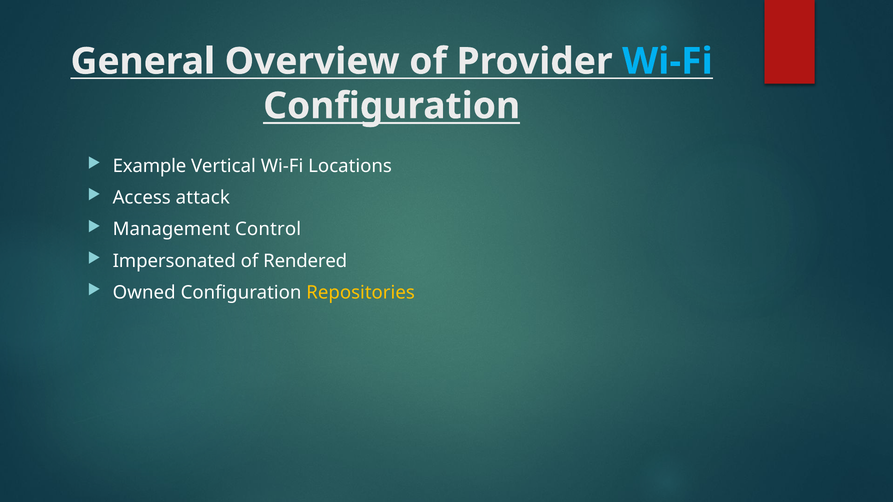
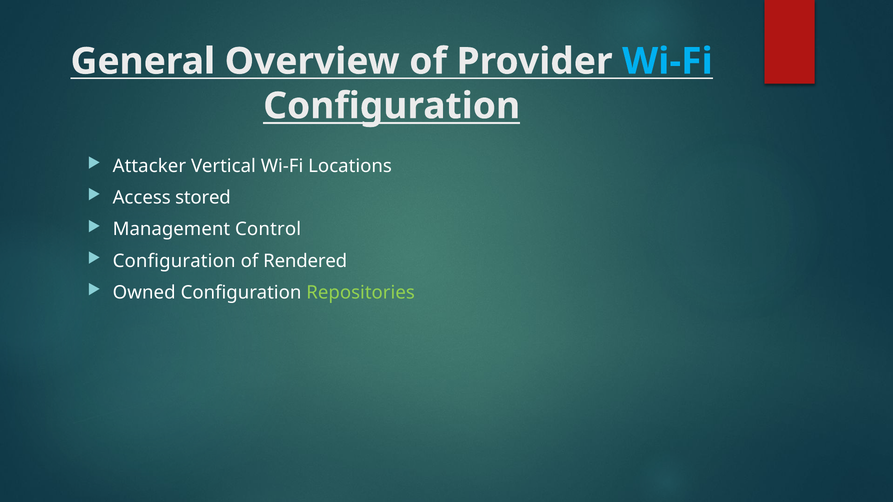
Example: Example -> Attacker
attack: attack -> stored
Impersonated at (174, 261): Impersonated -> Configuration
Repositories colour: yellow -> light green
